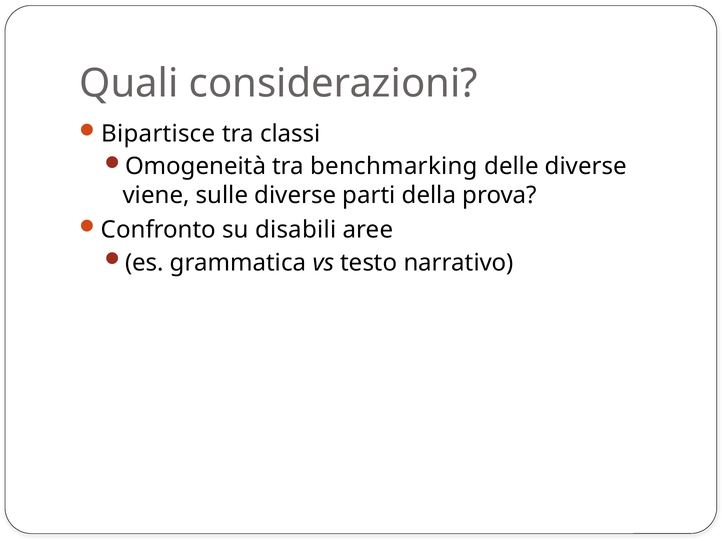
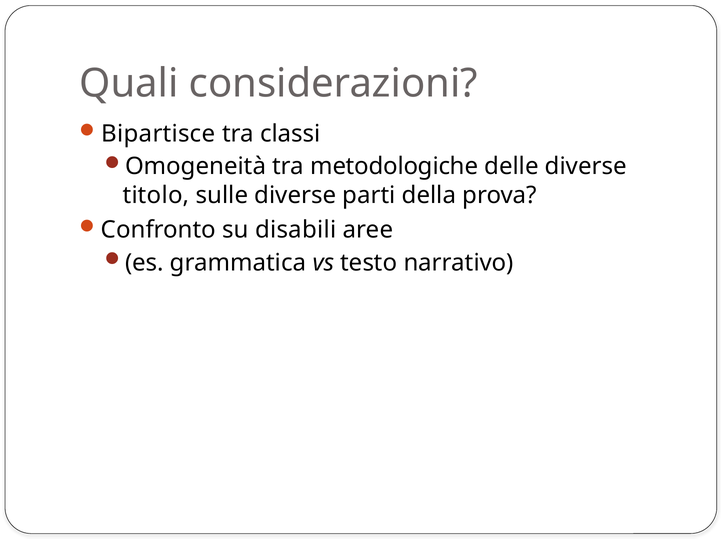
benchmarking: benchmarking -> metodologiche
viene: viene -> titolo
